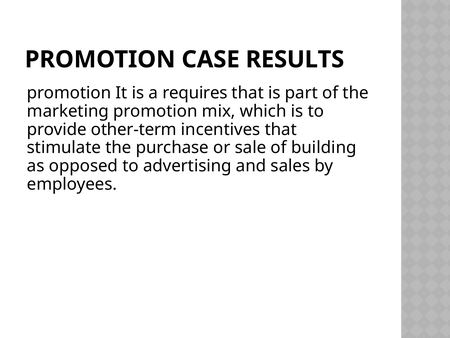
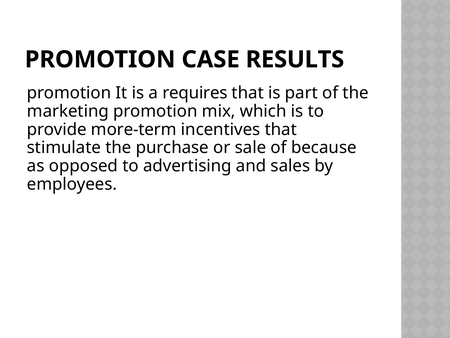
other-term: other-term -> more-term
building: building -> because
